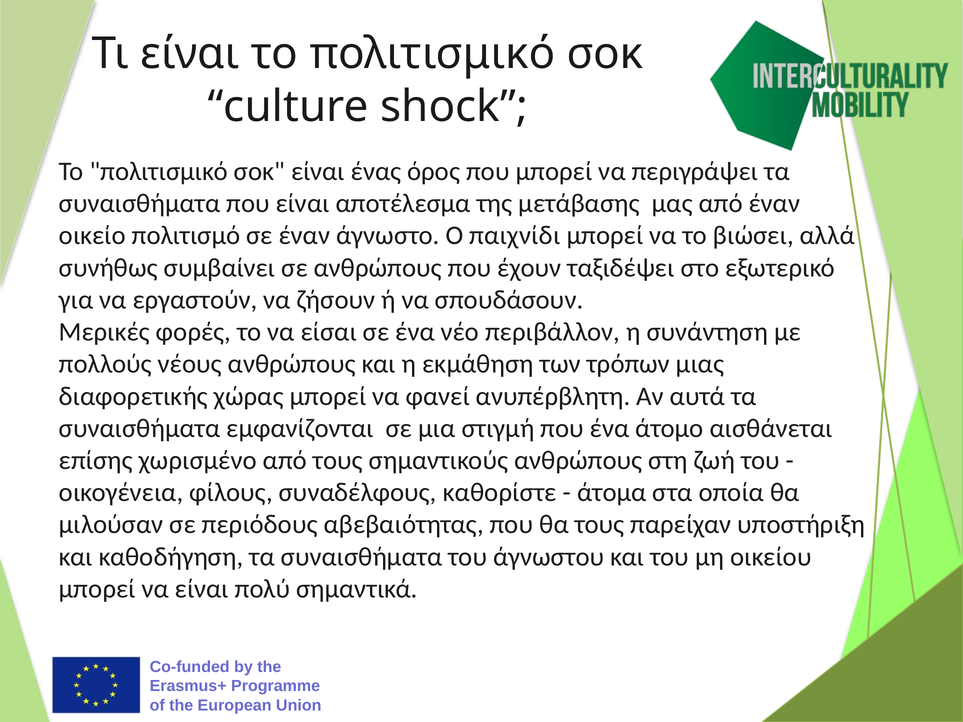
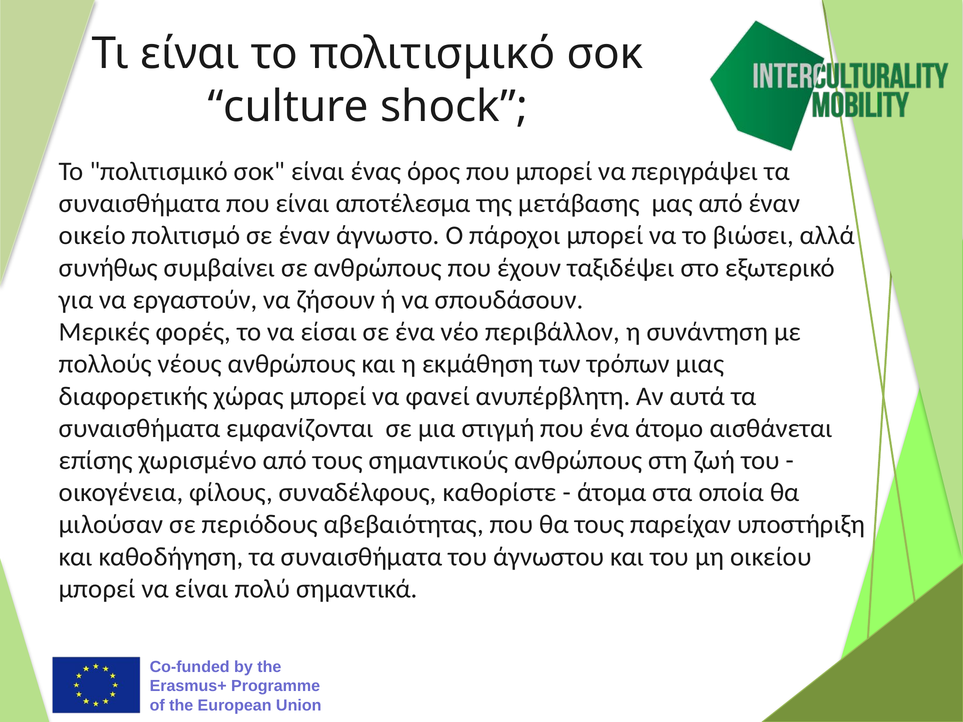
παιχνίδι: παιχνίδι -> πάροχοι
